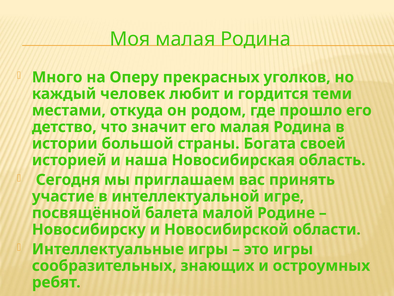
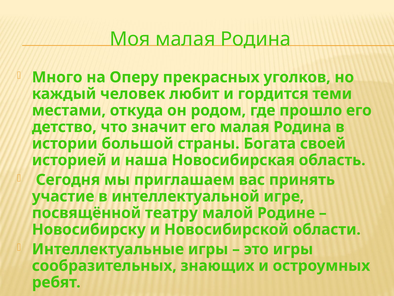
балета: балета -> театру
